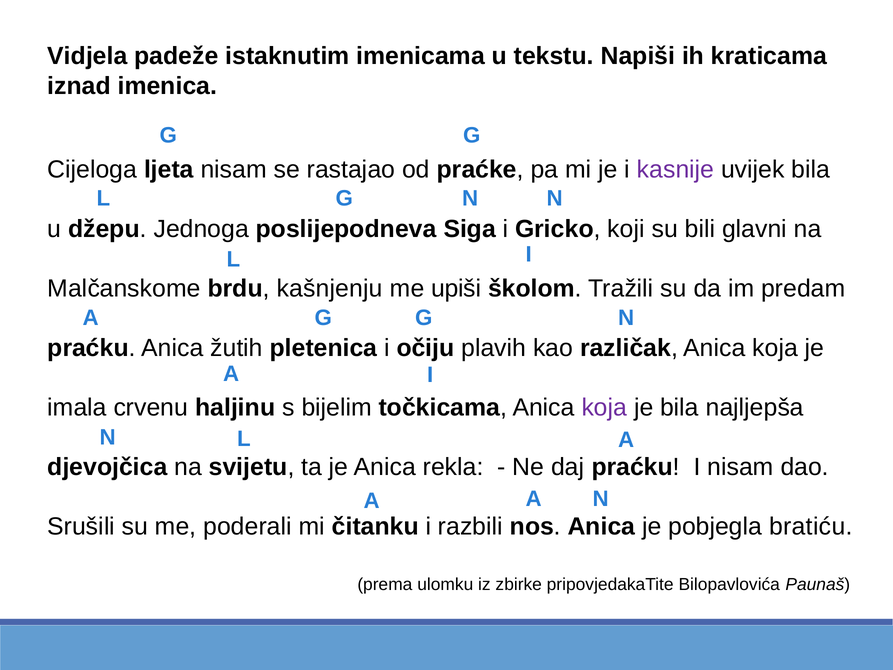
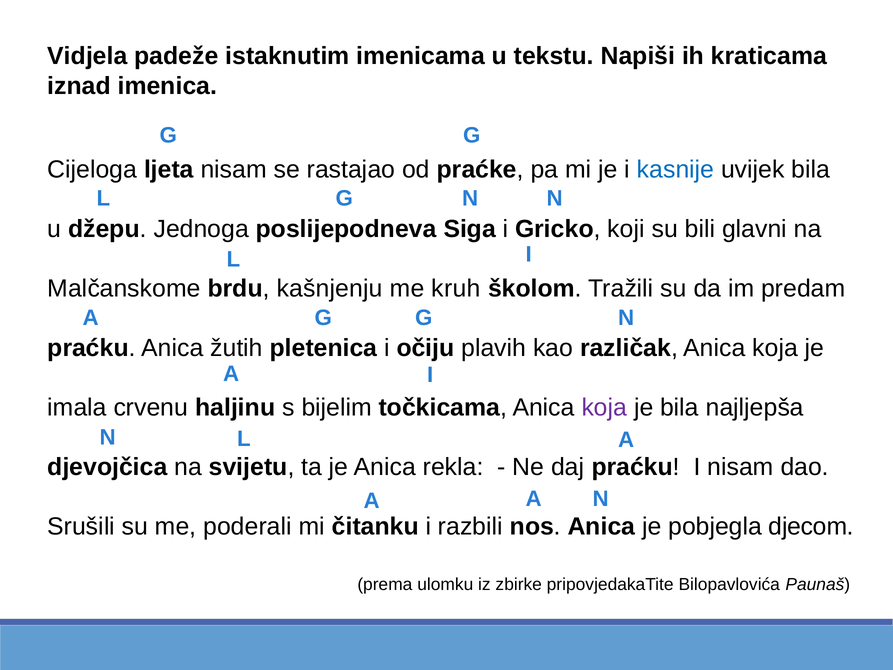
kasnije colour: purple -> blue
upiši: upiši -> kruh
bratiću: bratiću -> djecom
